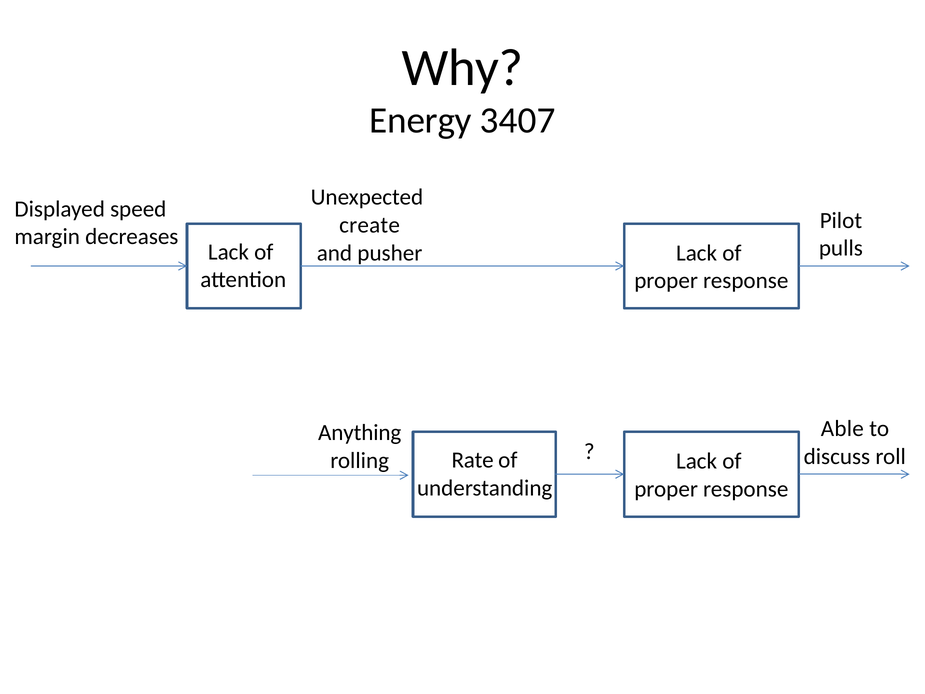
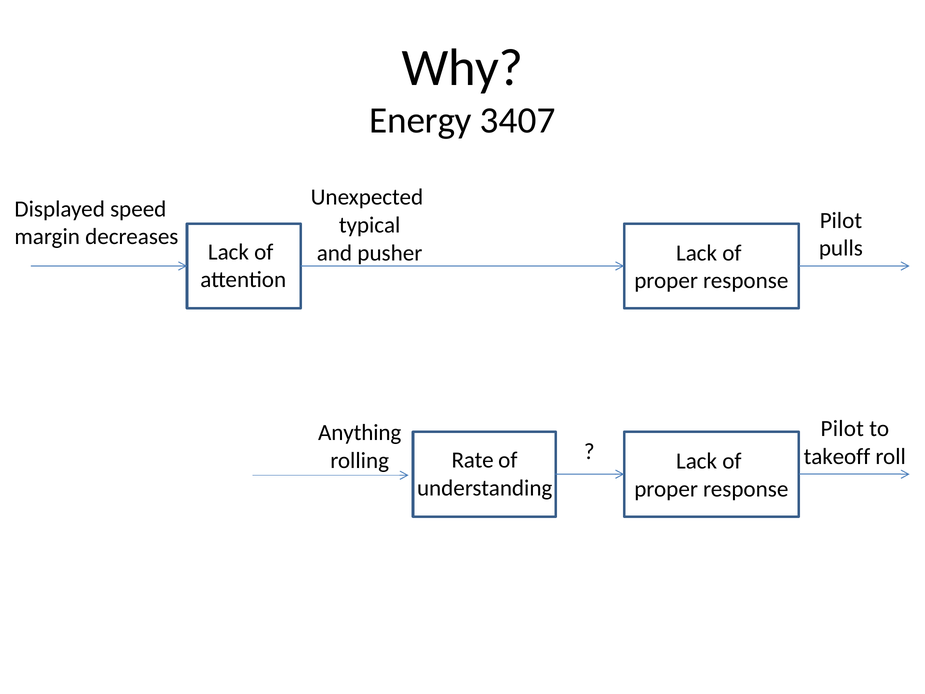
create: create -> typical
Able at (842, 429): Able -> Pilot
discuss: discuss -> takeoff
